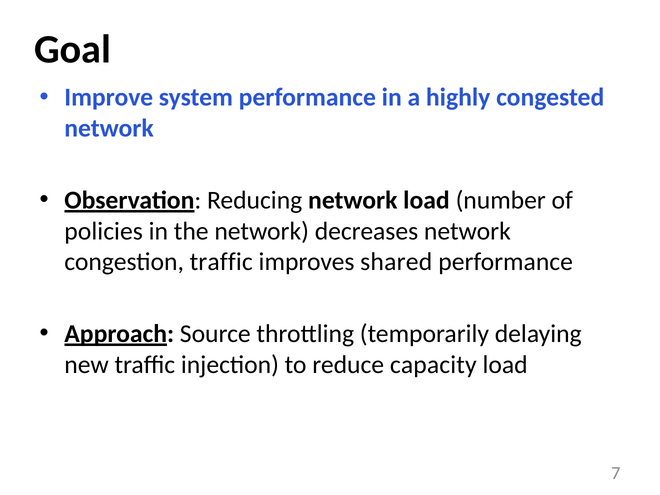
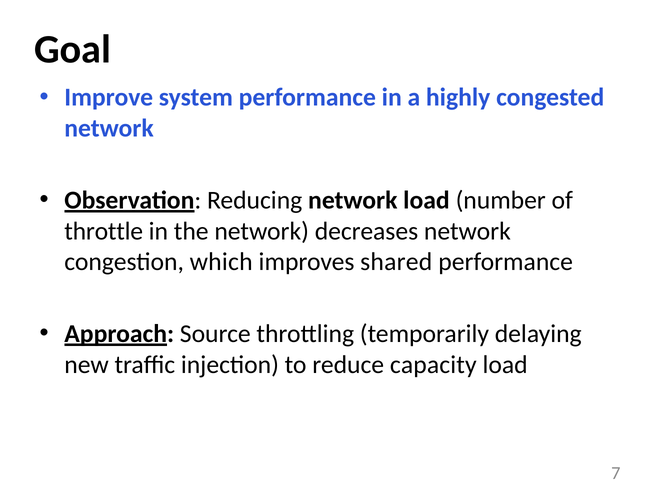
policies: policies -> throttle
congestion traffic: traffic -> which
